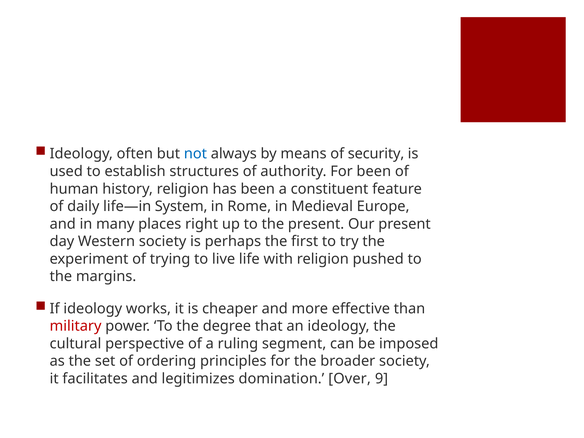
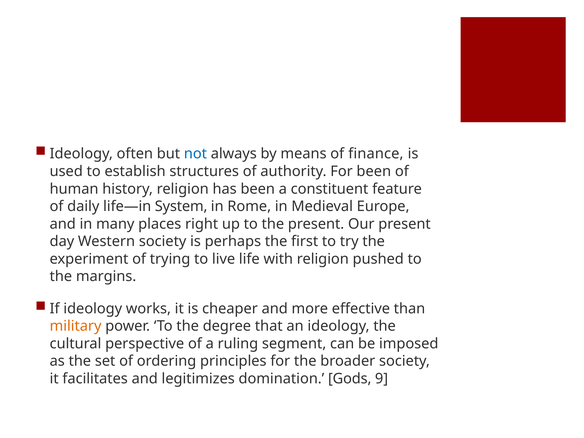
security: security -> finance
military colour: red -> orange
Over: Over -> Gods
